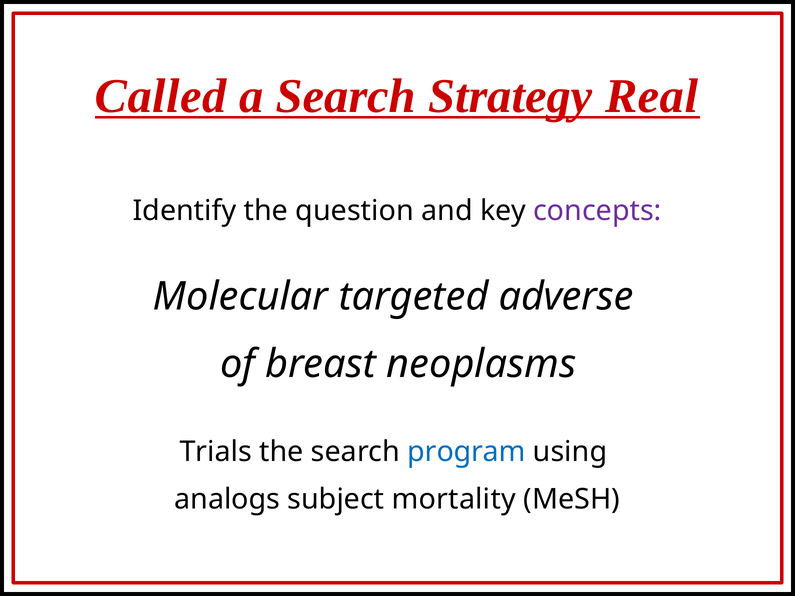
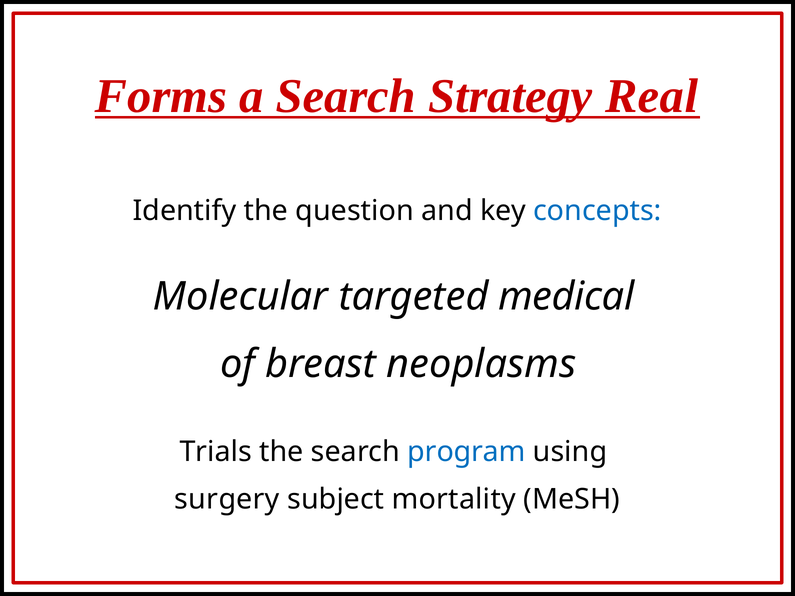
Called: Called -> Forms
concepts colour: purple -> blue
adverse: adverse -> medical
analogs: analogs -> surgery
